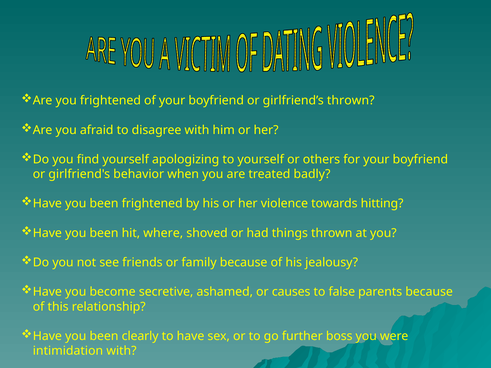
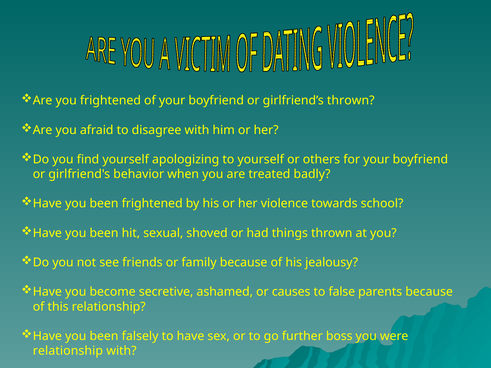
hitting: hitting -> school
where: where -> sexual
clearly: clearly -> falsely
intimidation at (68, 351): intimidation -> relationship
